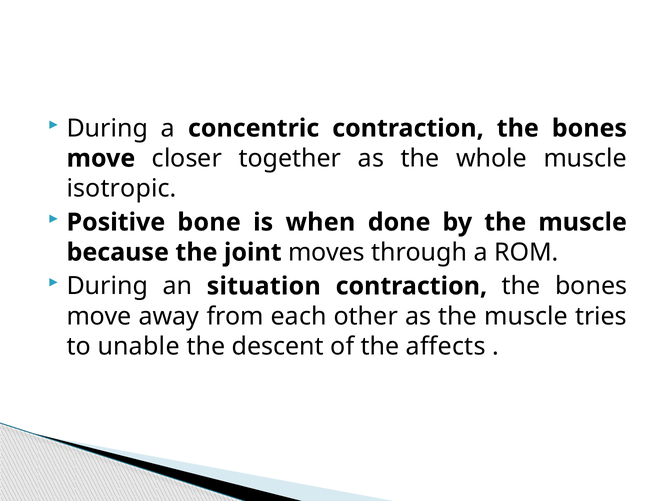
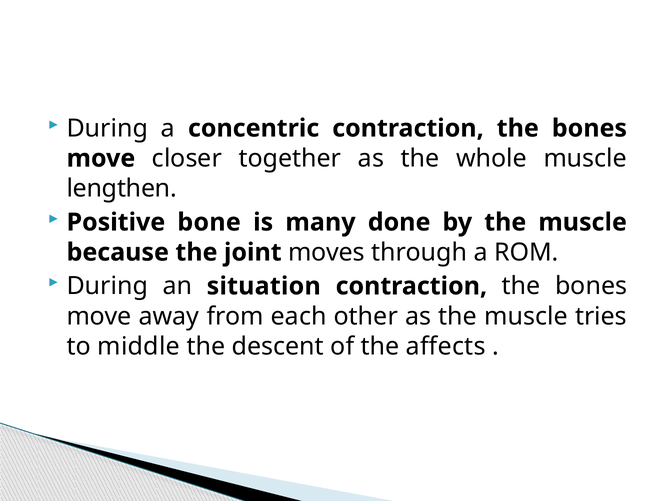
isotropic: isotropic -> lengthen
when: when -> many
unable: unable -> middle
